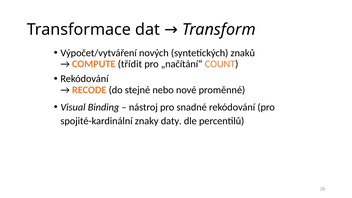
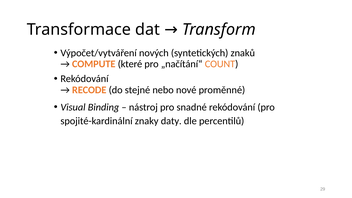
třídit: třídit -> které
